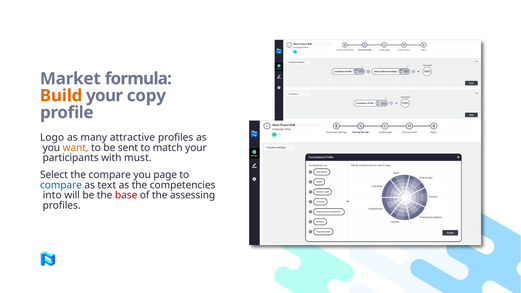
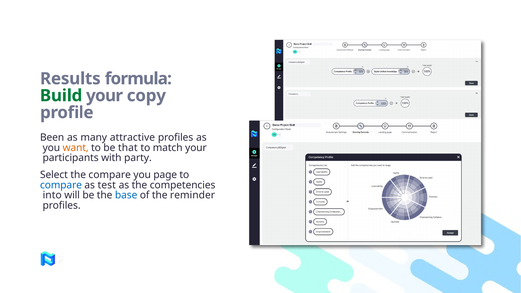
Market: Market -> Results
Build colour: orange -> green
Logo: Logo -> Been
sent: sent -> that
must: must -> party
text: text -> test
base colour: red -> blue
assessing: assessing -> reminder
